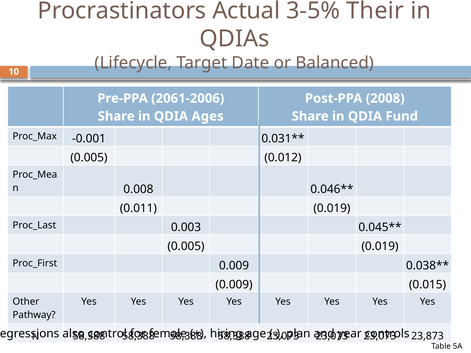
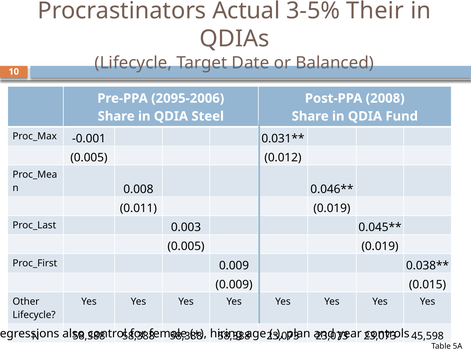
2061-2006: 2061-2006 -> 2095-2006
Ages: Ages -> Steel
Pathway at (34, 315): Pathway -> Lifecycle
23,873: 23,873 -> 45,598
